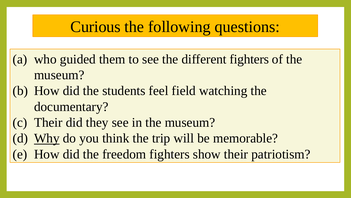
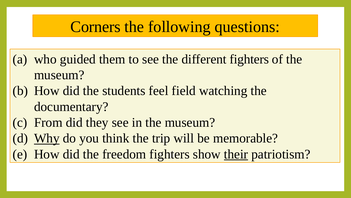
Curious: Curious -> Corners
Their at (48, 122): Their -> From
their at (236, 154) underline: none -> present
